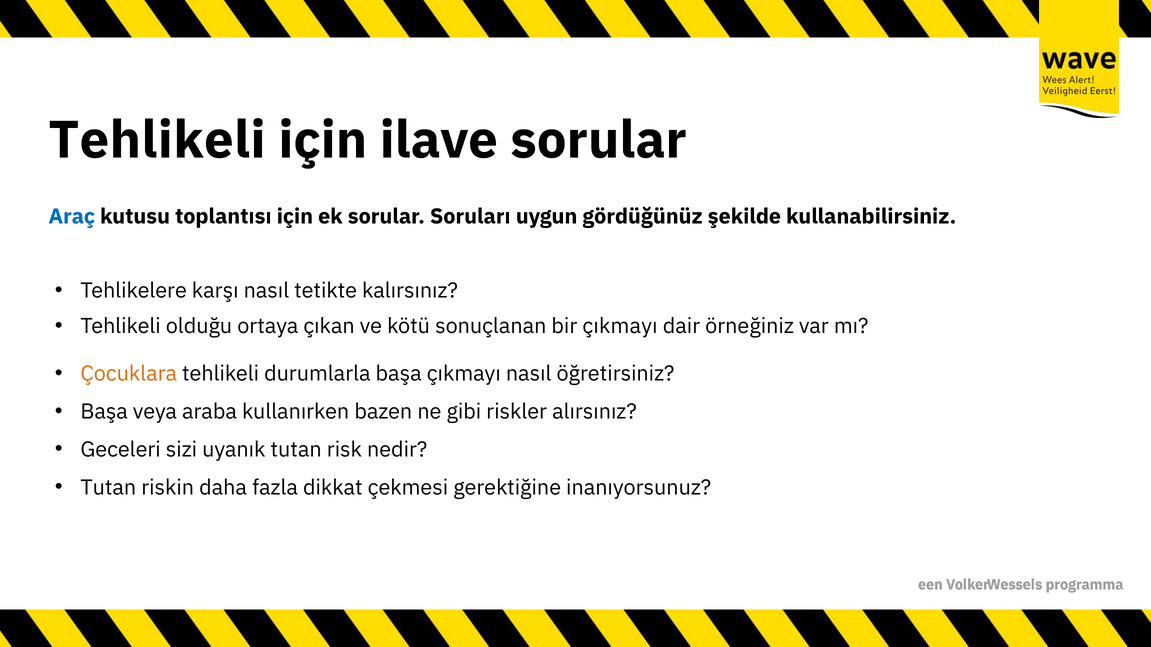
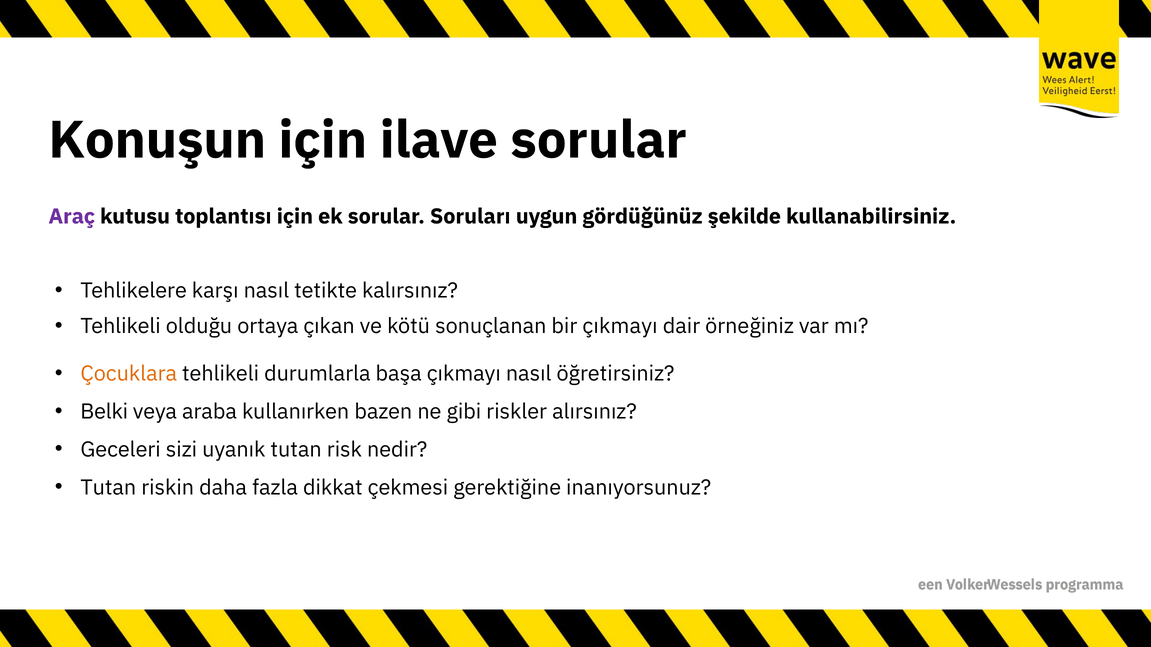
Tehlikeli at (157, 140): Tehlikeli -> Konuşun
Araç colour: blue -> purple
Başa at (104, 412): Başa -> Belki
